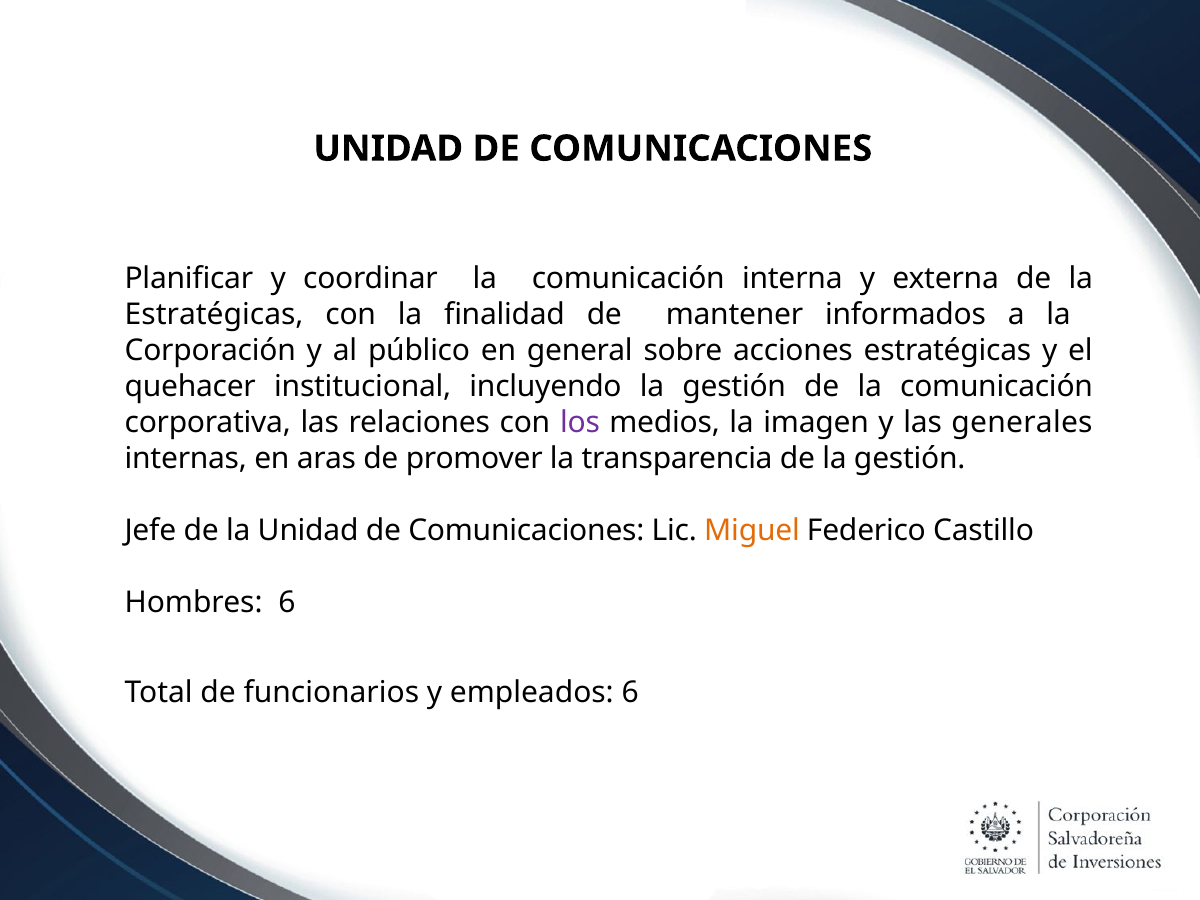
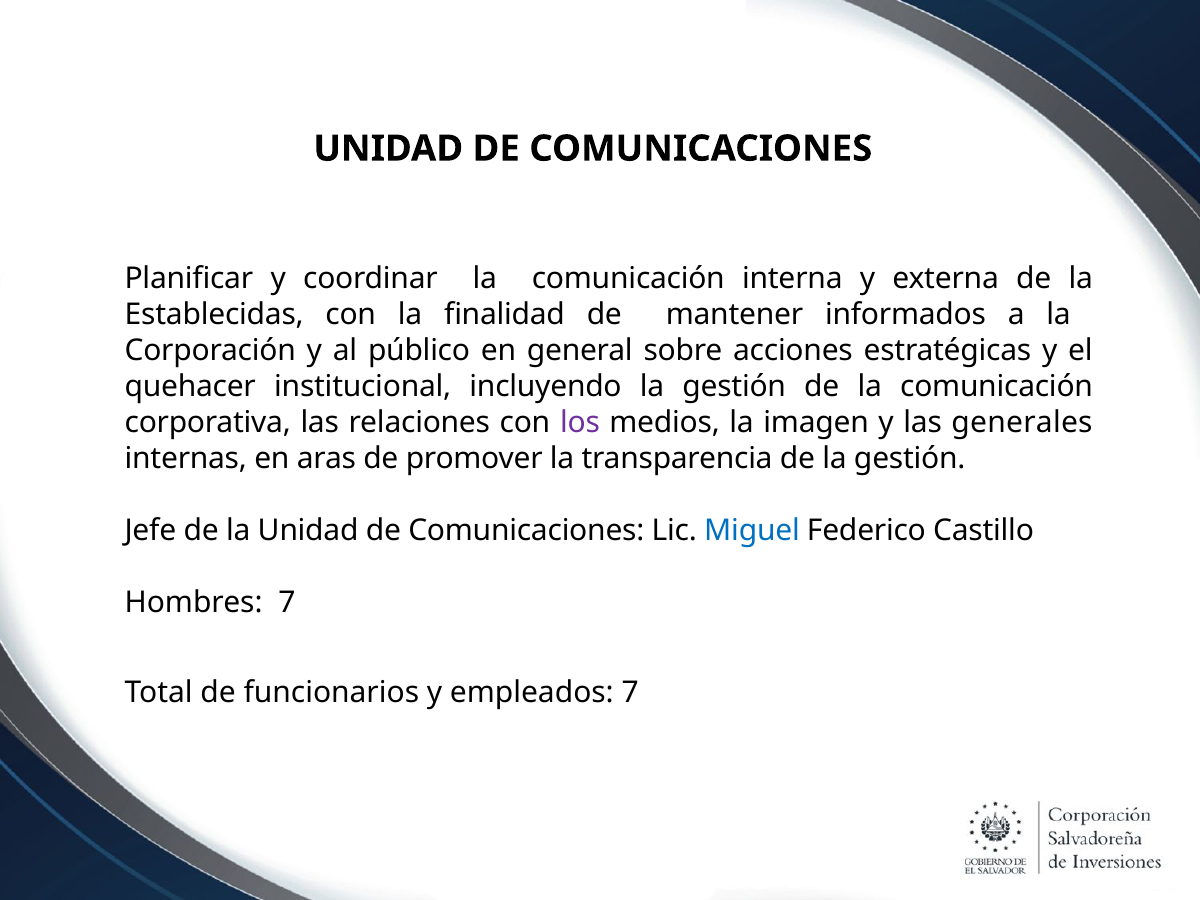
Estratégicas at (214, 315): Estratégicas -> Establecidas
Miguel colour: orange -> blue
Hombres 6: 6 -> 7
empleados 6: 6 -> 7
